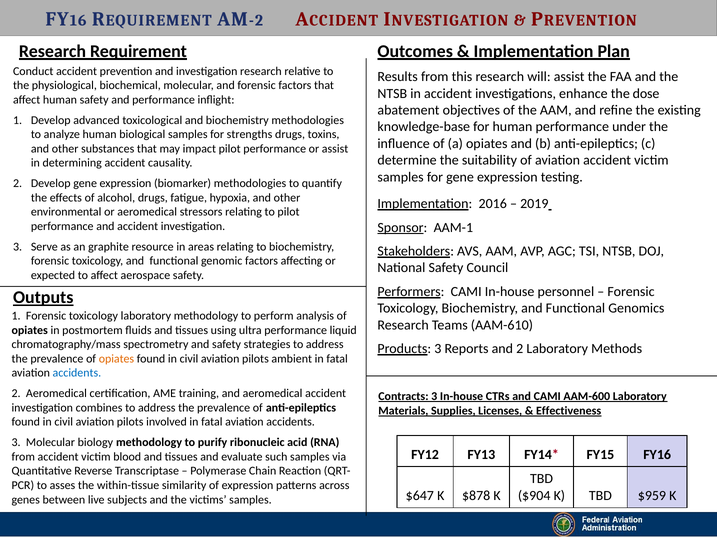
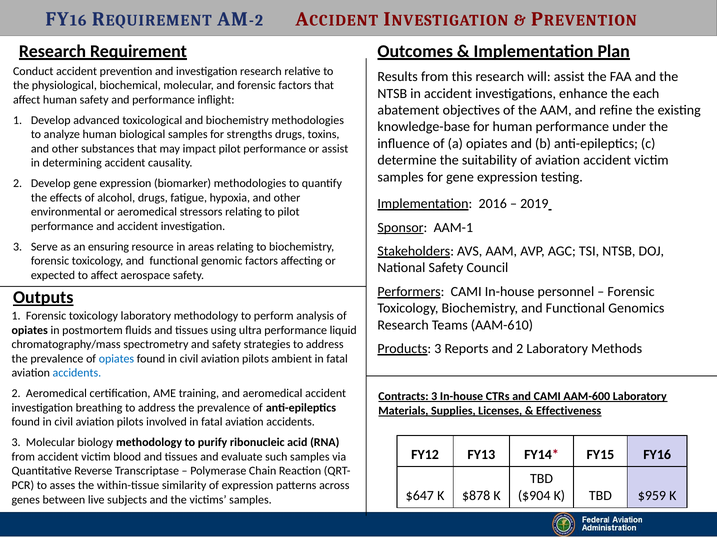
dose: dose -> each
graphite: graphite -> ensuring
opiates at (116, 359) colour: orange -> blue
combines: combines -> breathing
